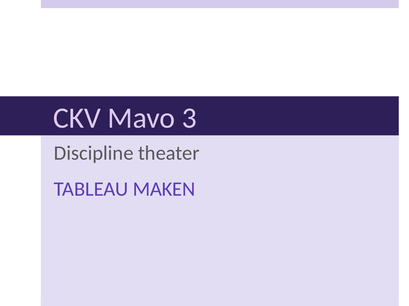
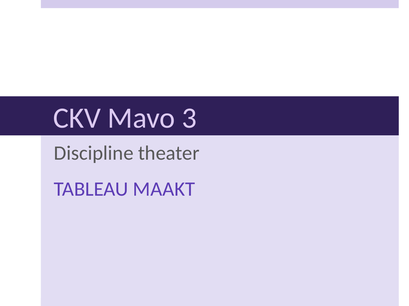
MAKEN: MAKEN -> MAAKT
